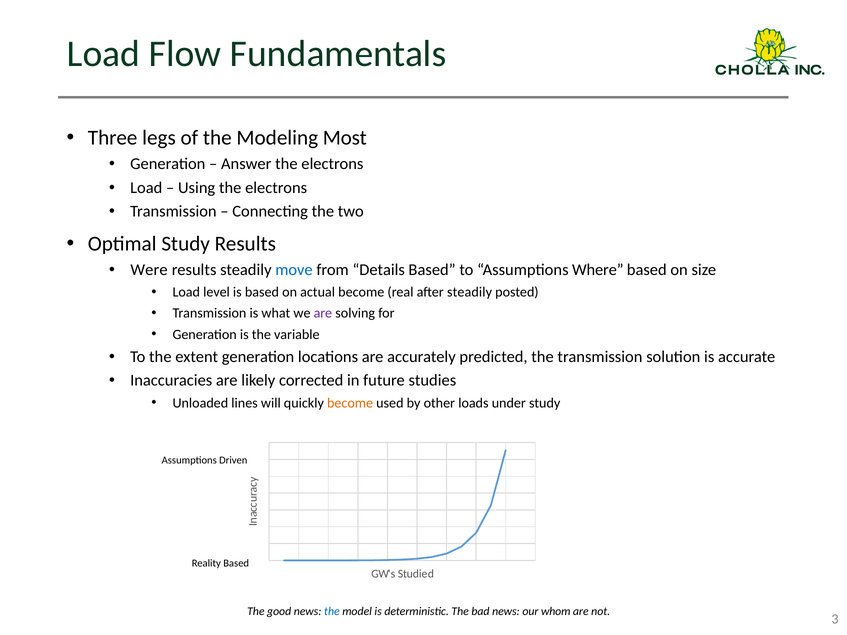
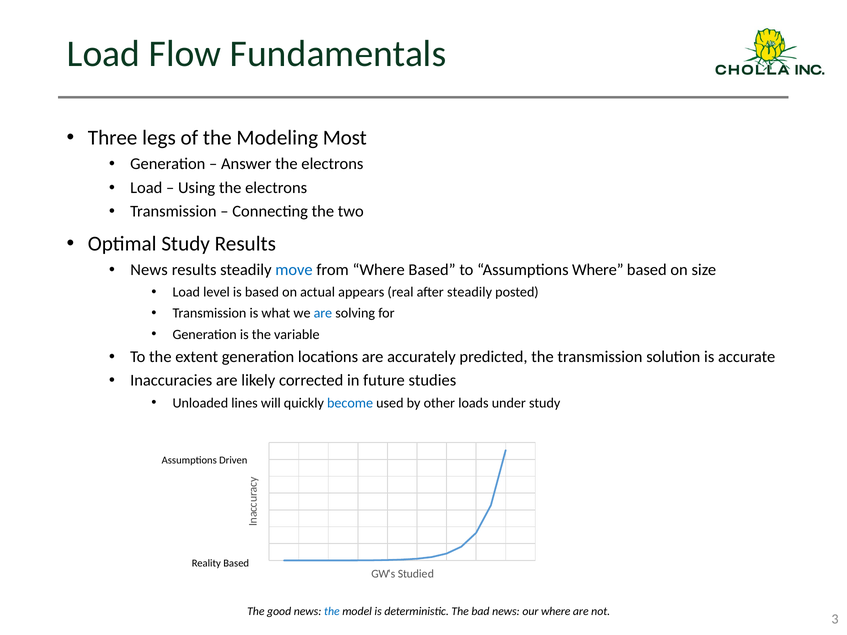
Were at (149, 270): Were -> News
from Details: Details -> Where
actual become: become -> appears
are at (323, 313) colour: purple -> blue
become at (350, 403) colour: orange -> blue
our whom: whom -> where
